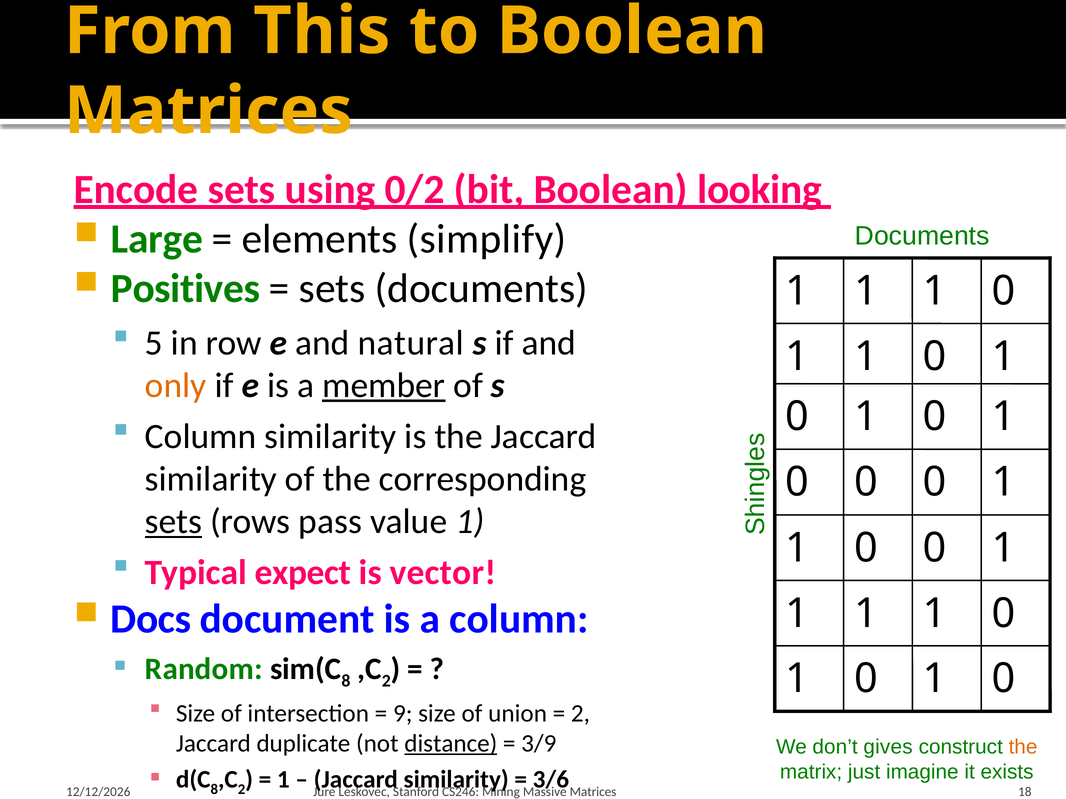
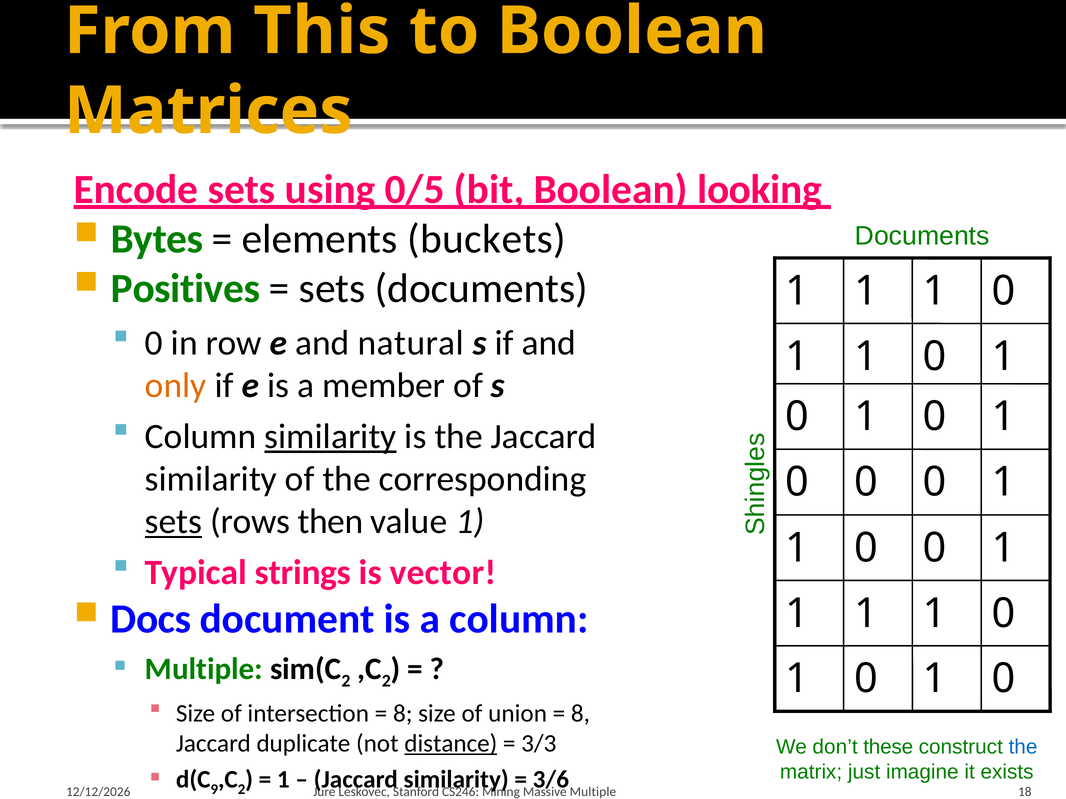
0/2: 0/2 -> 0/5
Large: Large -> Bytes
simplify: simplify -> buckets
5 at (154, 343): 5 -> 0
member underline: present -> none
similarity at (330, 437) underline: none -> present
pass: pass -> then
expect: expect -> strings
Random at (204, 669): Random -> Multiple
8 at (346, 681): 8 -> 2
9 at (403, 714): 9 -> 8
2 at (580, 714): 2 -> 8
3/9: 3/9 -> 3/3
gives: gives -> these
the at (1023, 748) colour: orange -> blue
8 at (214, 790): 8 -> 9
Matrices at (593, 792): Matrices -> Multiple
